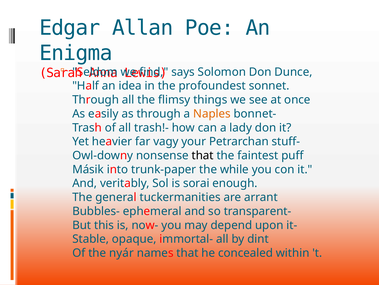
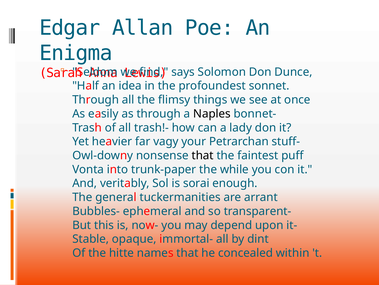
Naples colour: orange -> black
Másik: Másik -> Vonta
nyár: nyár -> hitte
